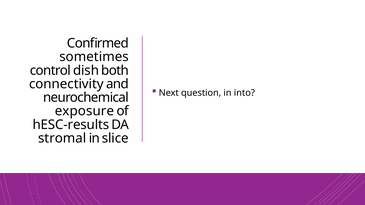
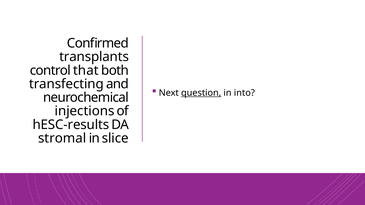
sometimes: sometimes -> transplants
dish: dish -> that
connectivity: connectivity -> transfecting
question underline: none -> present
exposure: exposure -> injections
